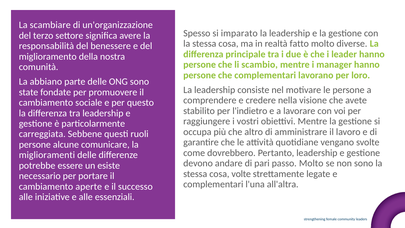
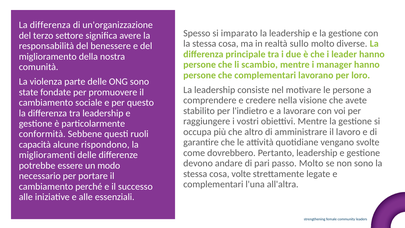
scambiare at (50, 25): scambiare -> differenza
fatto: fatto -> sullo
abbiano: abbiano -> violenza
carreggiata: carreggiata -> conformità
persone at (35, 144): persone -> capacità
comunicare: comunicare -> rispondono
esiste: esiste -> modo
aperte: aperte -> perché
